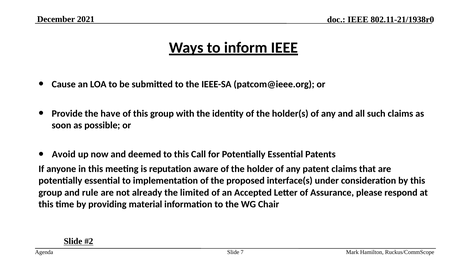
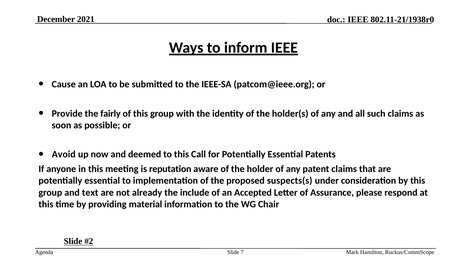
have: have -> fairly
interface(s: interface(s -> suspects(s
rule: rule -> text
limited: limited -> include
